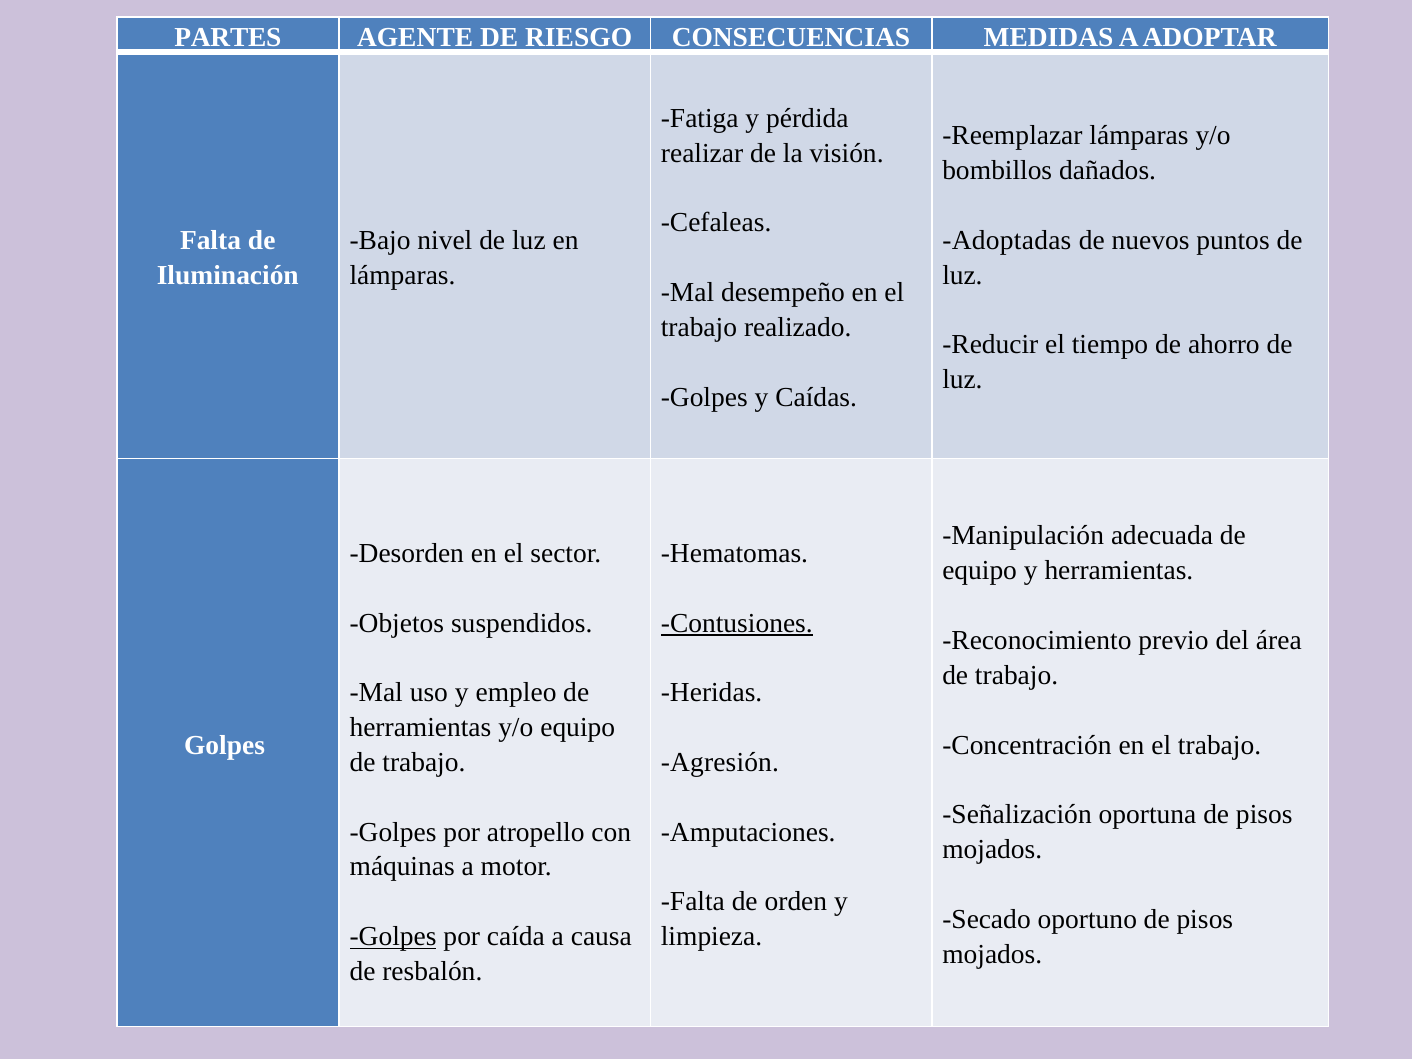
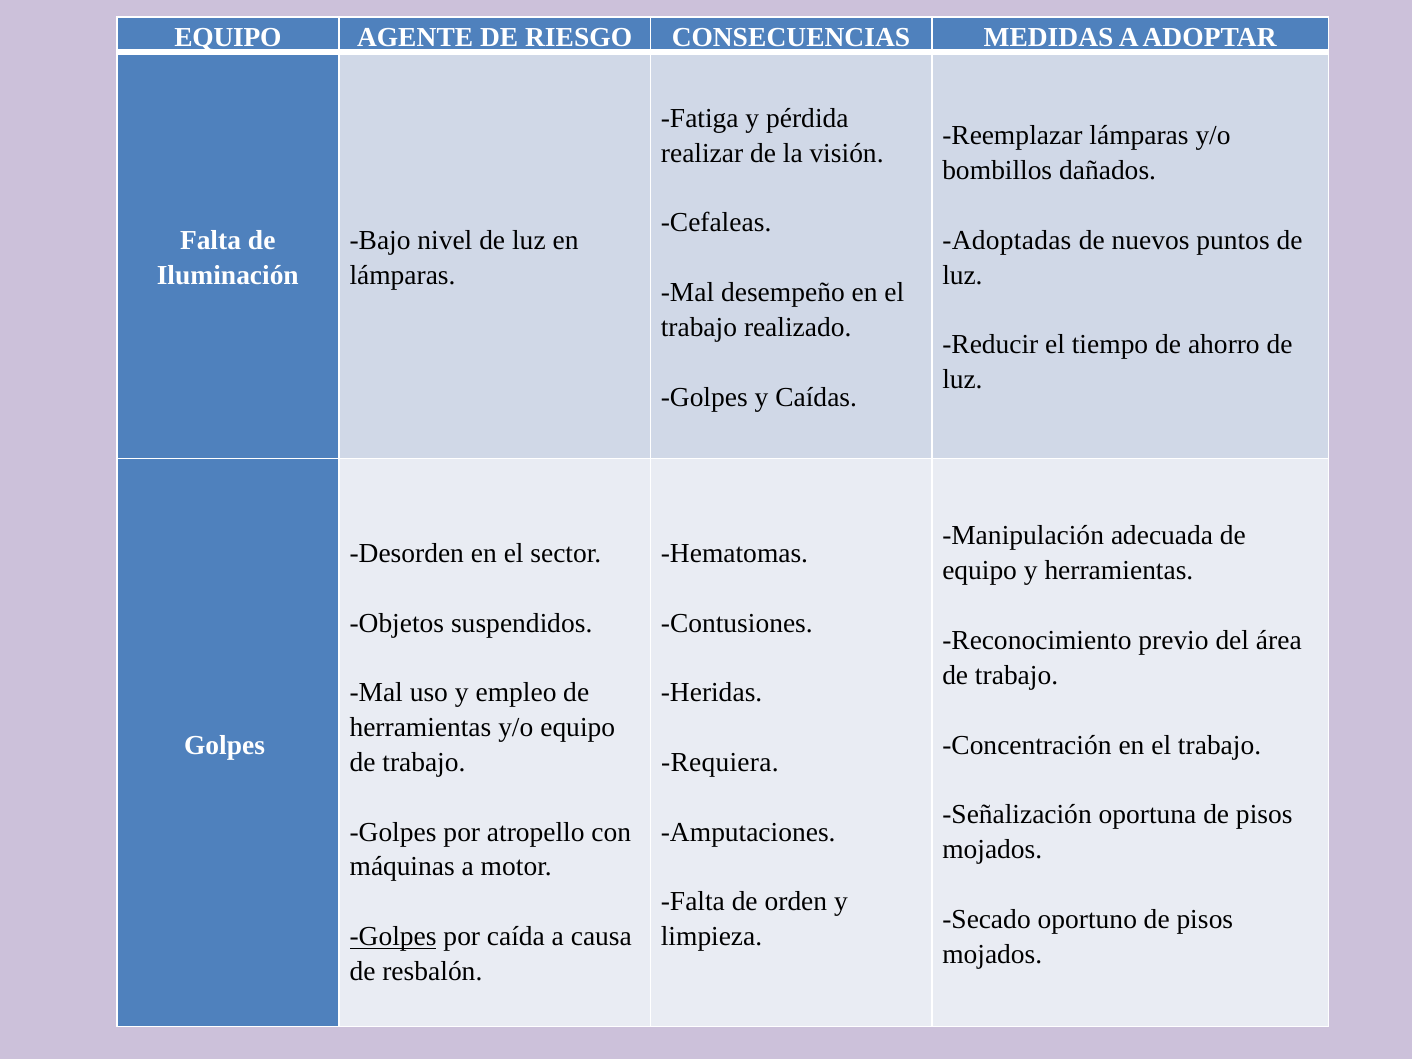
PARTES at (228, 37): PARTES -> EQUIPO
Contusiones underline: present -> none
Agresión: Agresión -> Requiera
